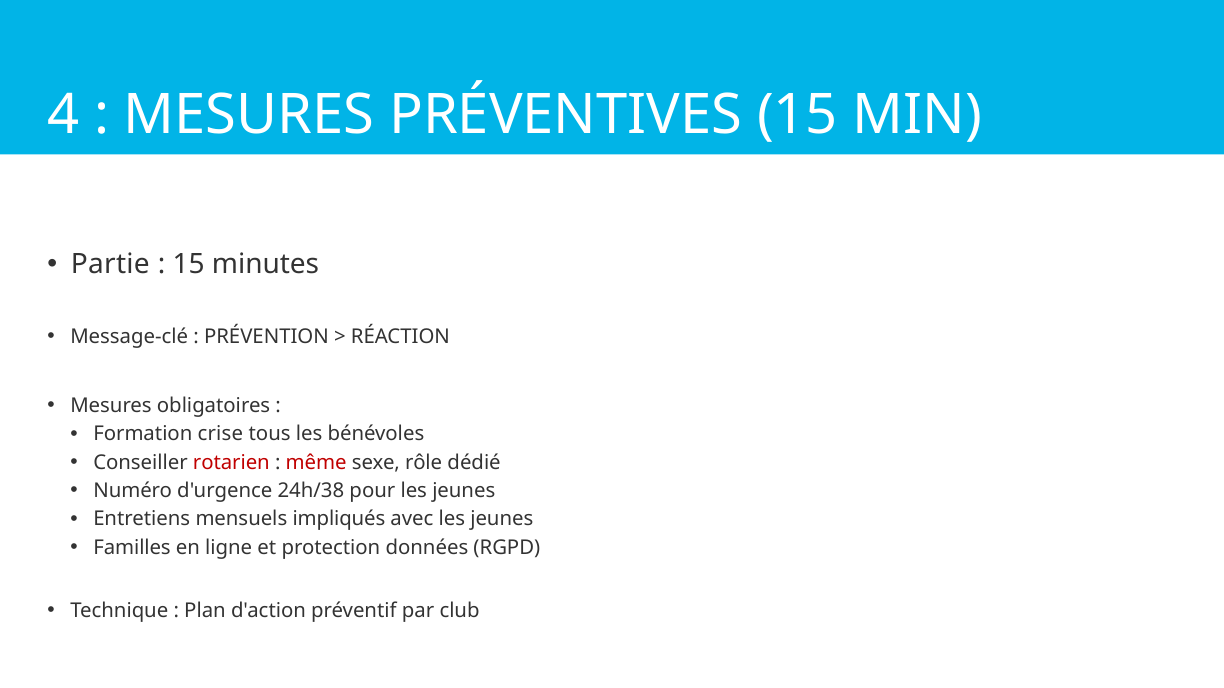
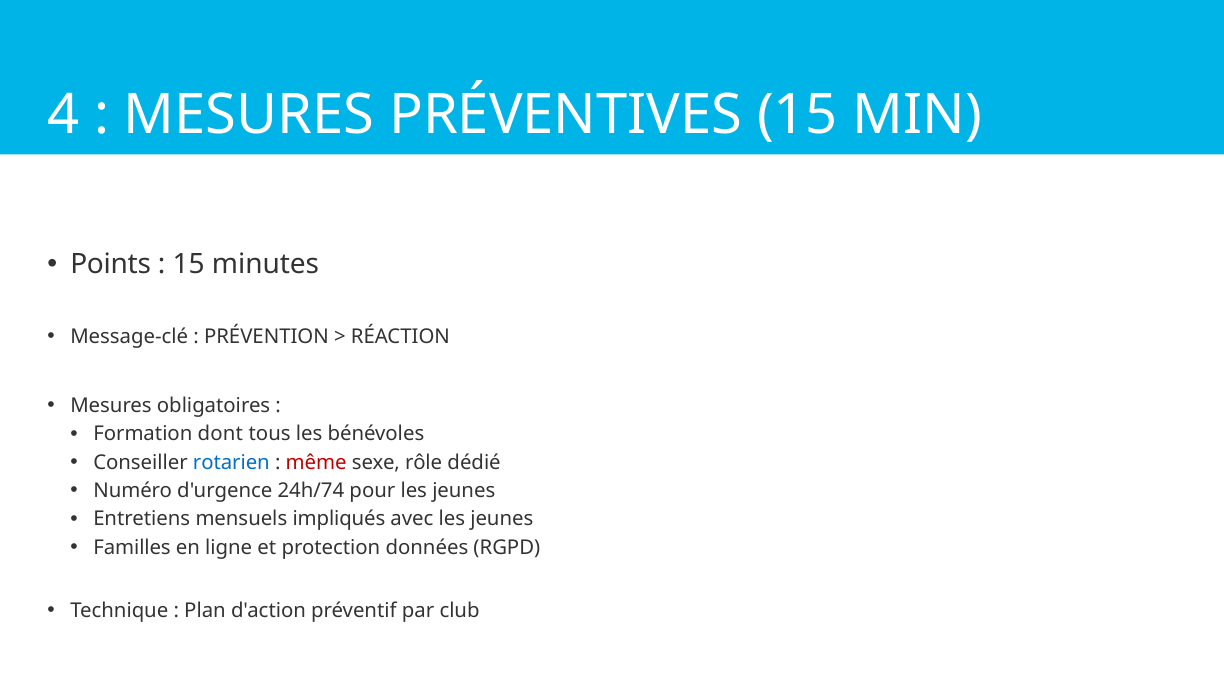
Partie: Partie -> Points
crise: crise -> dont
rotarien colour: red -> blue
24h/38: 24h/38 -> 24h/74
